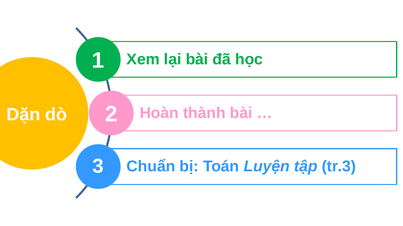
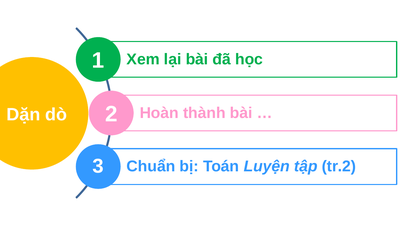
tr.3: tr.3 -> tr.2
